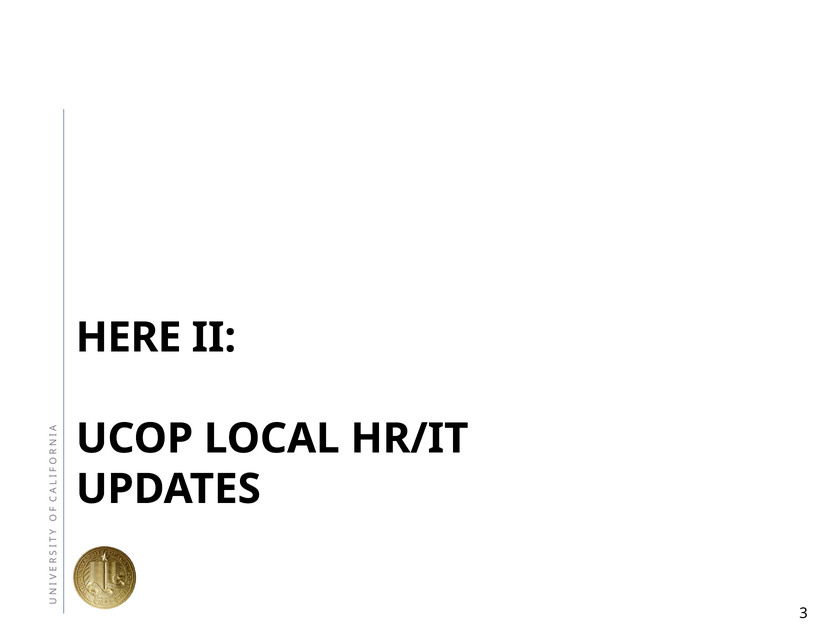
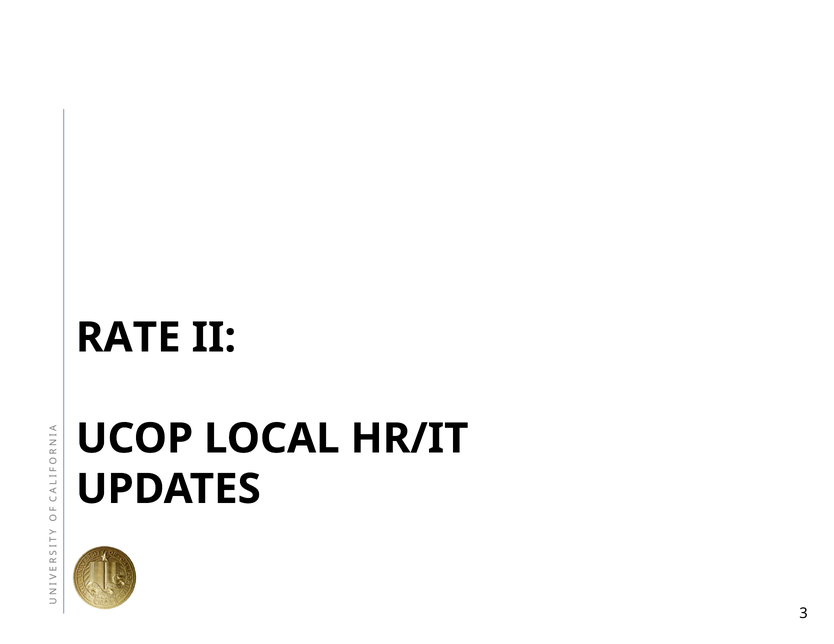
HERE: HERE -> RATE
